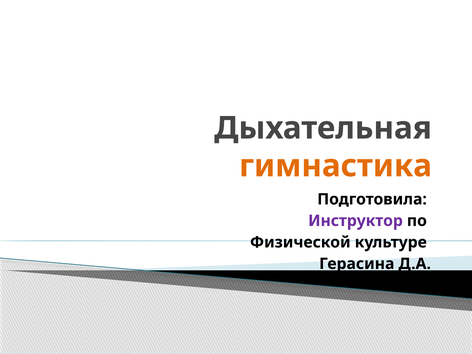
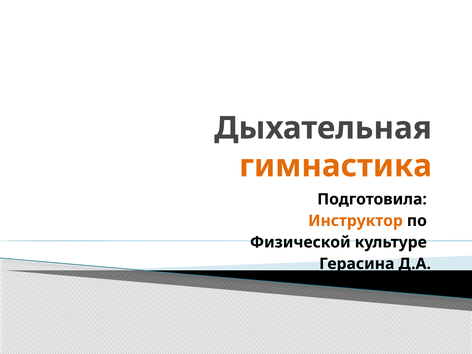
Инструктор colour: purple -> orange
